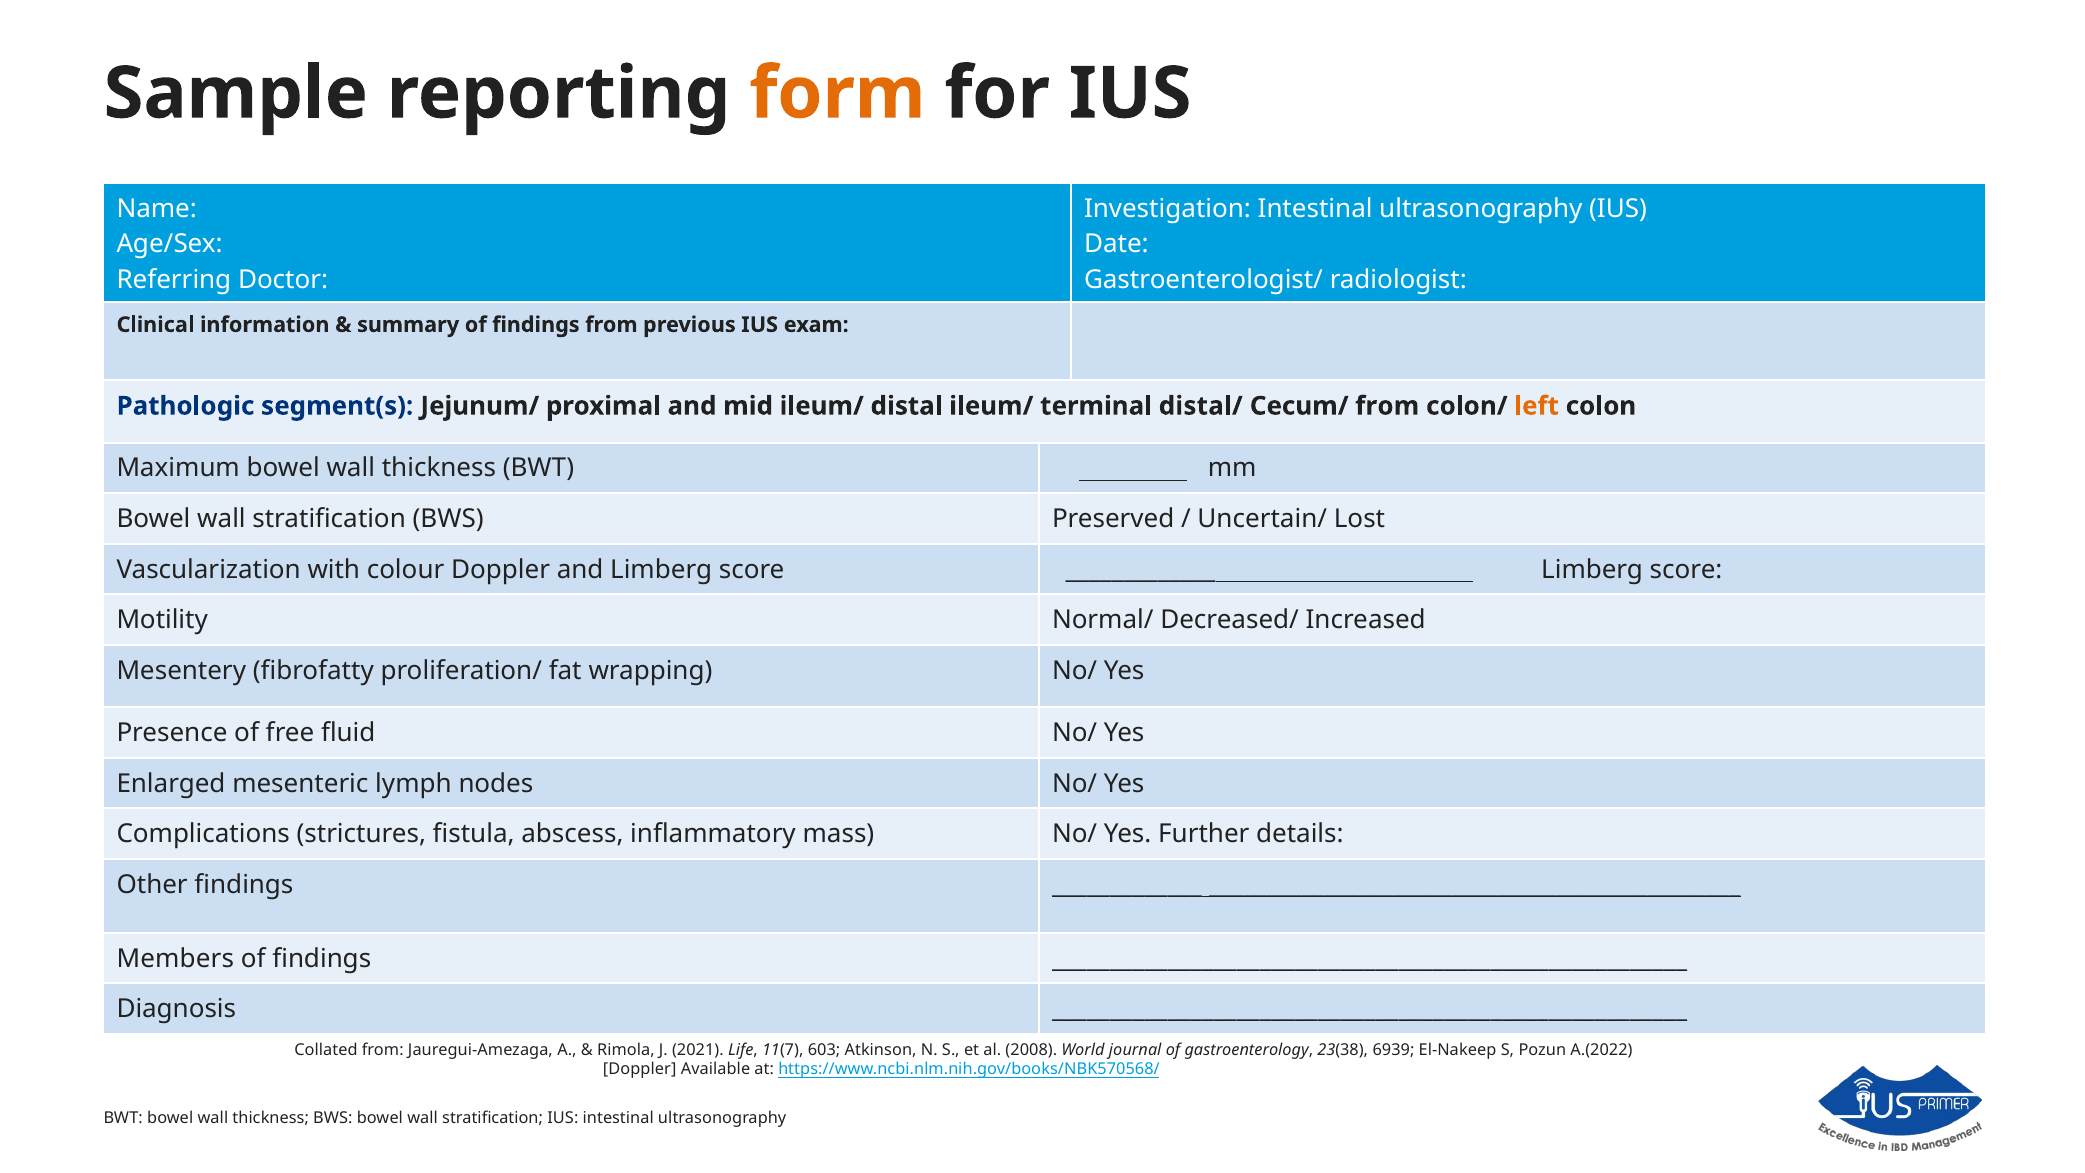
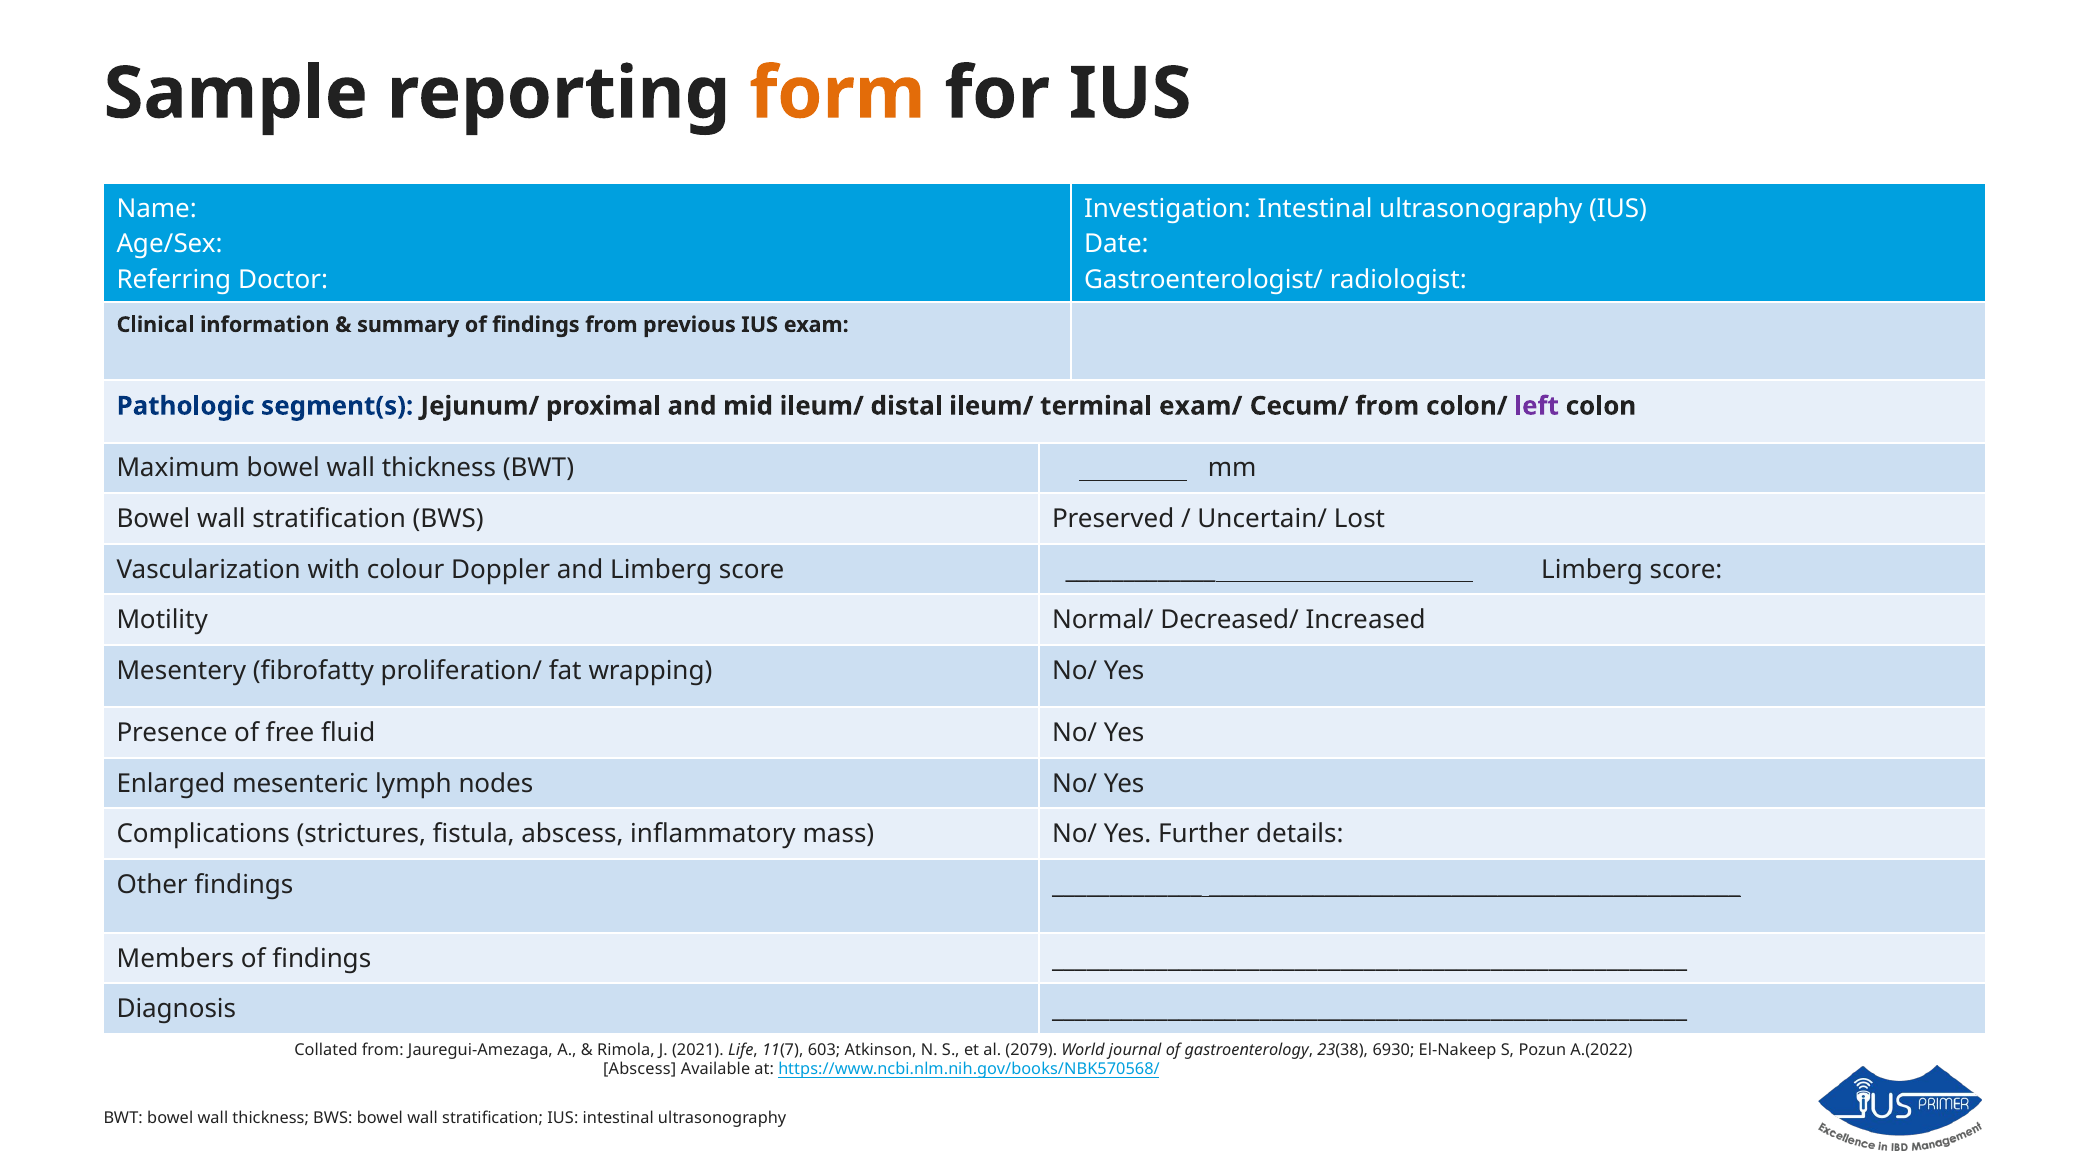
distal/: distal/ -> exam/
left colour: orange -> purple
2008: 2008 -> 2079
6939: 6939 -> 6930
Doppler at (640, 1069): Doppler -> Abscess
